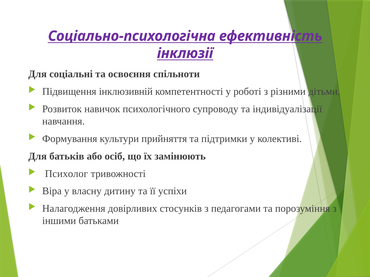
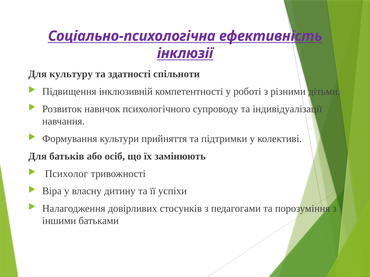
соціальні: соціальні -> культуру
освоєння: освоєння -> здатності
